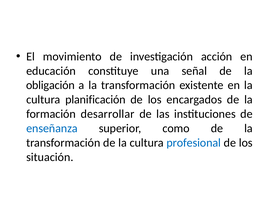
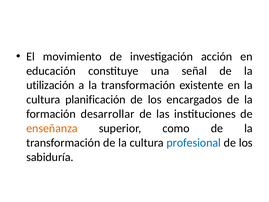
obligación: obligación -> utilización
enseñanza colour: blue -> orange
situación: situación -> sabiduría
